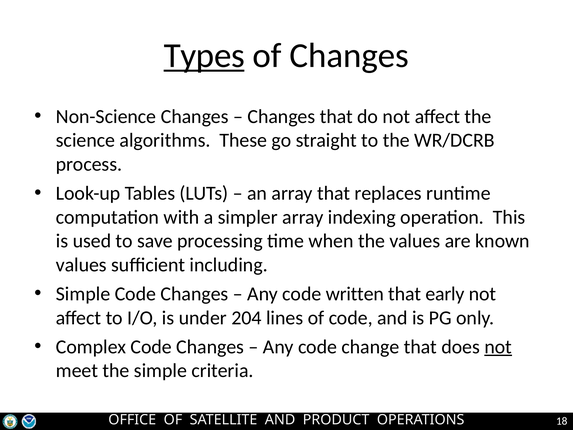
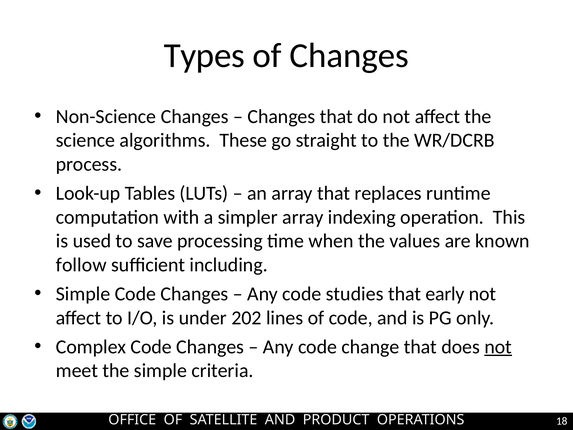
Types underline: present -> none
values at (81, 265): values -> follow
written: written -> studies
204: 204 -> 202
